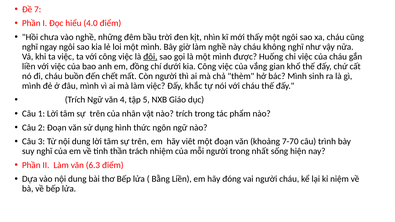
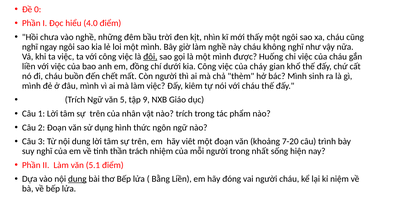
7: 7 -> 0
vắng: vắng -> cháy
khắc: khắc -> kiêm
4: 4 -> 5
5: 5 -> 9
7-70: 7-70 -> 7-20
6.3: 6.3 -> 5.1
dung at (77, 179) underline: none -> present
